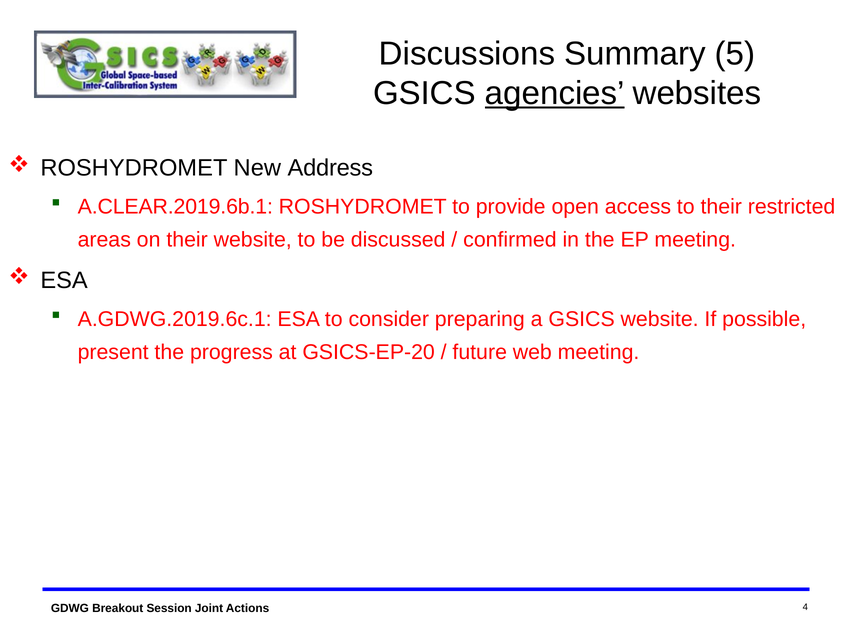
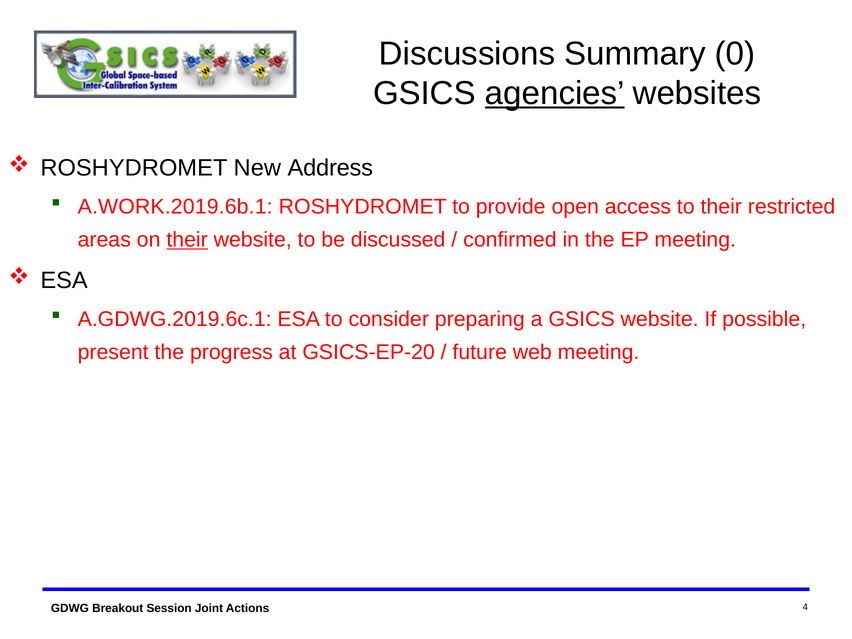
5: 5 -> 0
A.CLEAR.2019.6b.1: A.CLEAR.2019.6b.1 -> A.WORK.2019.6b.1
their at (187, 240) underline: none -> present
